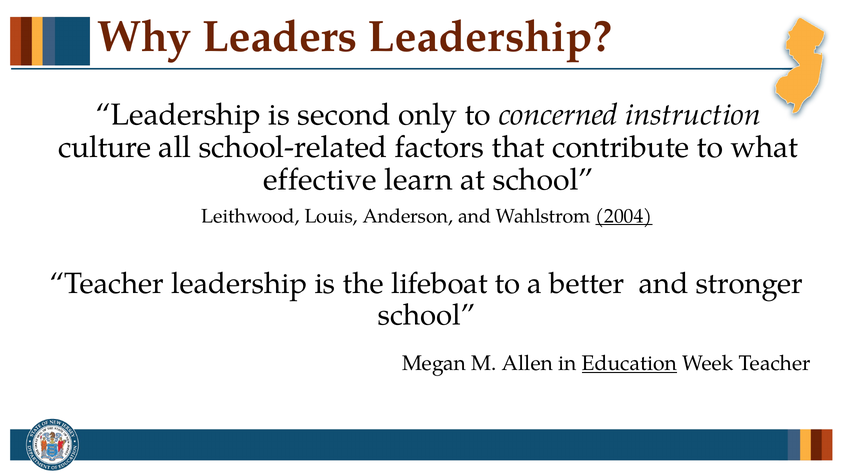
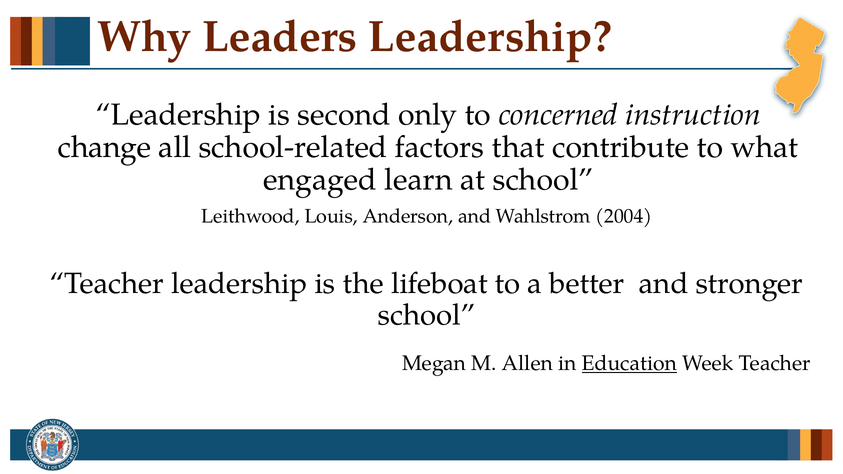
culture: culture -> change
effective: effective -> engaged
2004 underline: present -> none
